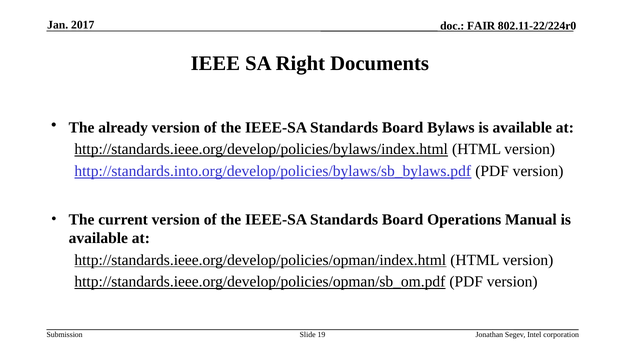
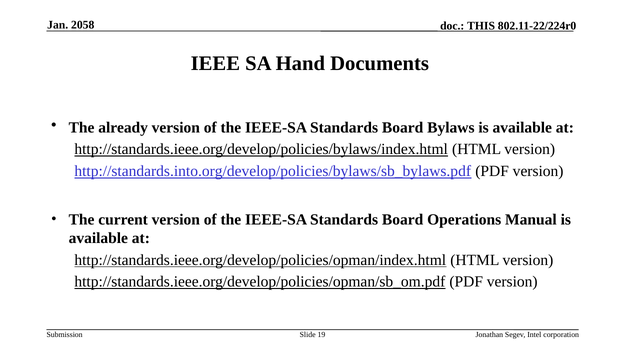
2017: 2017 -> 2058
FAIR: FAIR -> THIS
Right: Right -> Hand
